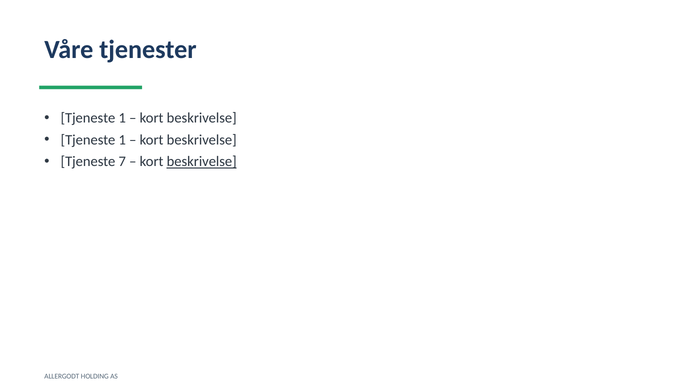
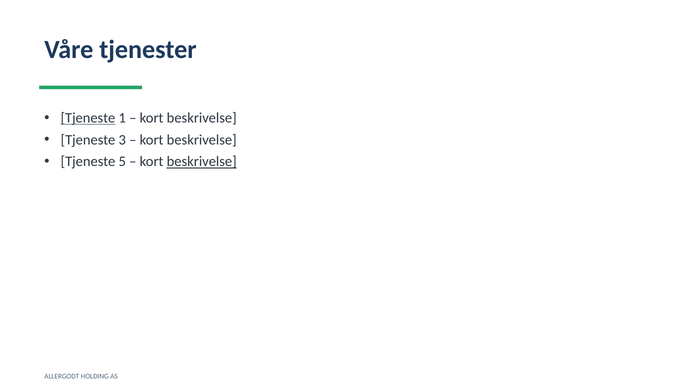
Tjeneste at (88, 118) underline: none -> present
1 at (122, 140): 1 -> 3
7: 7 -> 5
